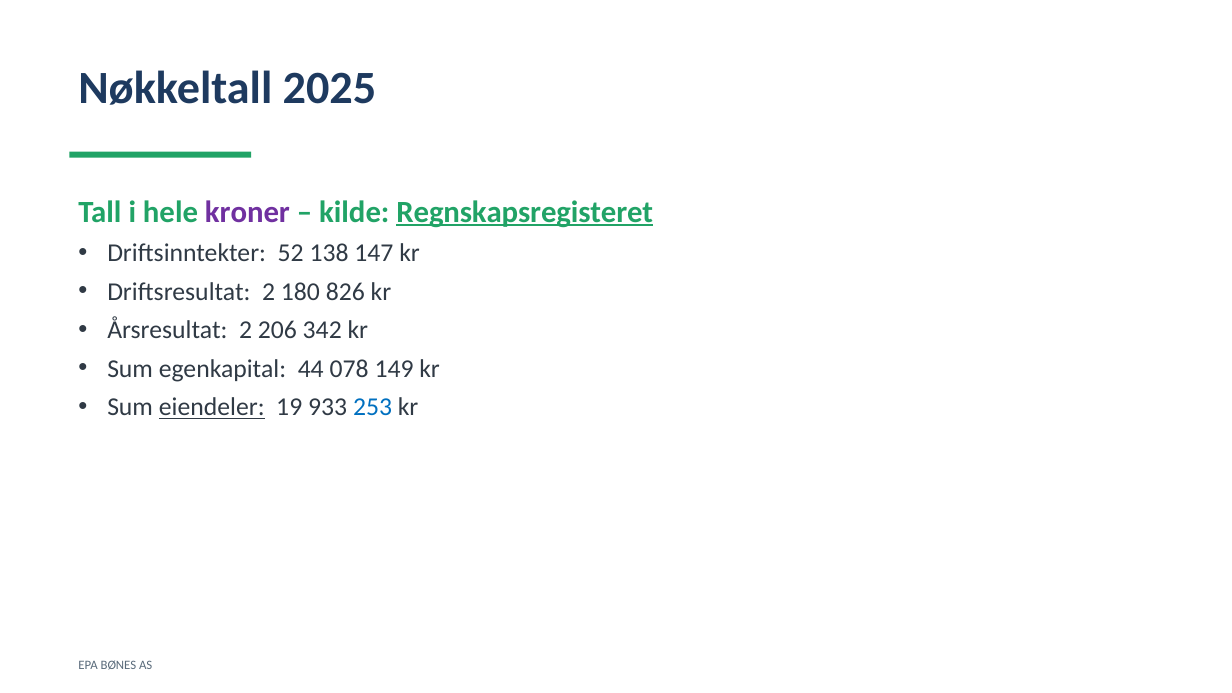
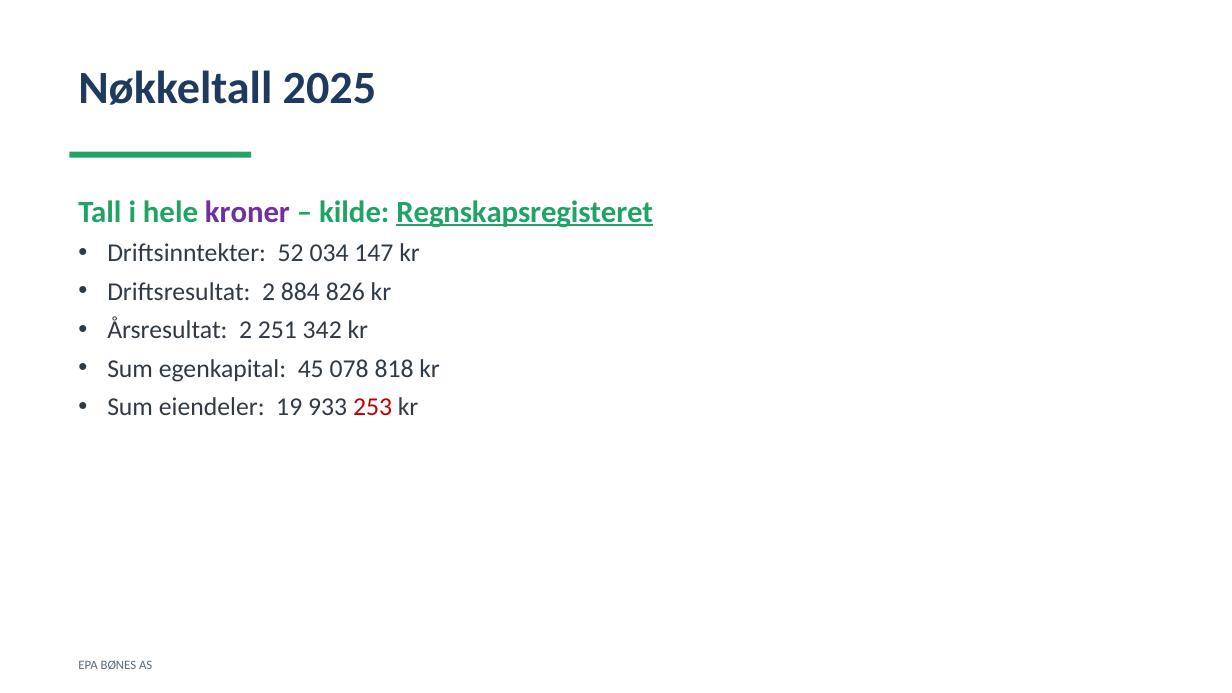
138: 138 -> 034
180: 180 -> 884
206: 206 -> 251
44: 44 -> 45
149: 149 -> 818
eiendeler underline: present -> none
253 colour: blue -> red
